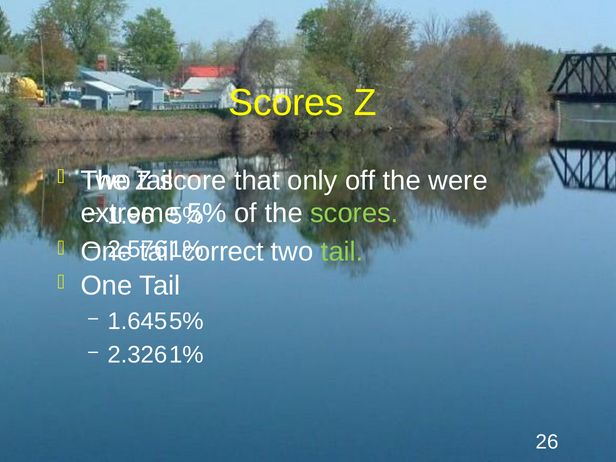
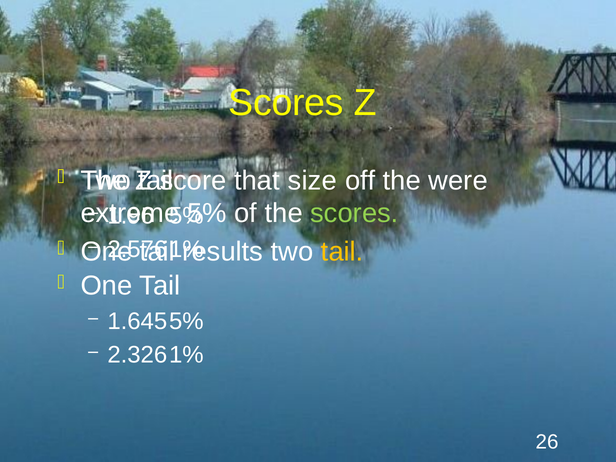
only: only -> size
correct: correct -> results
tail at (342, 252) colour: light green -> yellow
